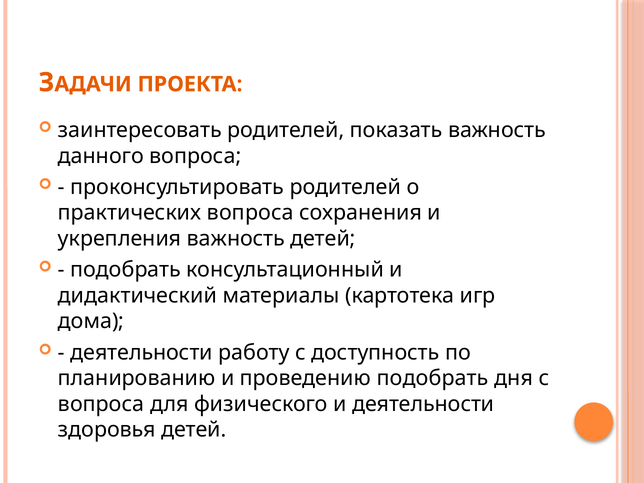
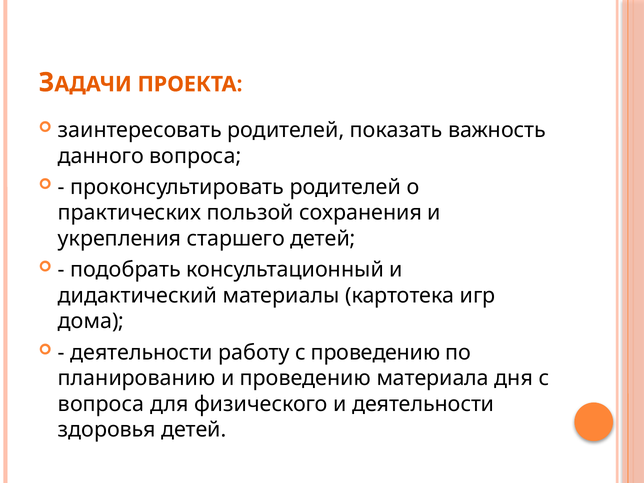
практических вопроса: вопроса -> пользой
укрепления важность: важность -> старшего
с доступность: доступность -> проведению
проведению подобрать: подобрать -> материала
